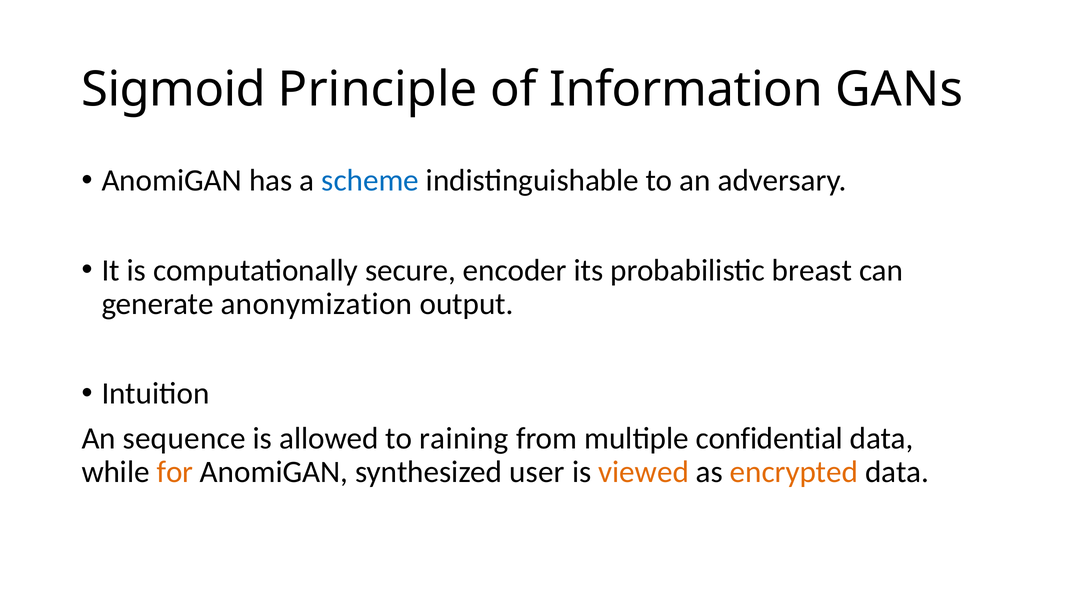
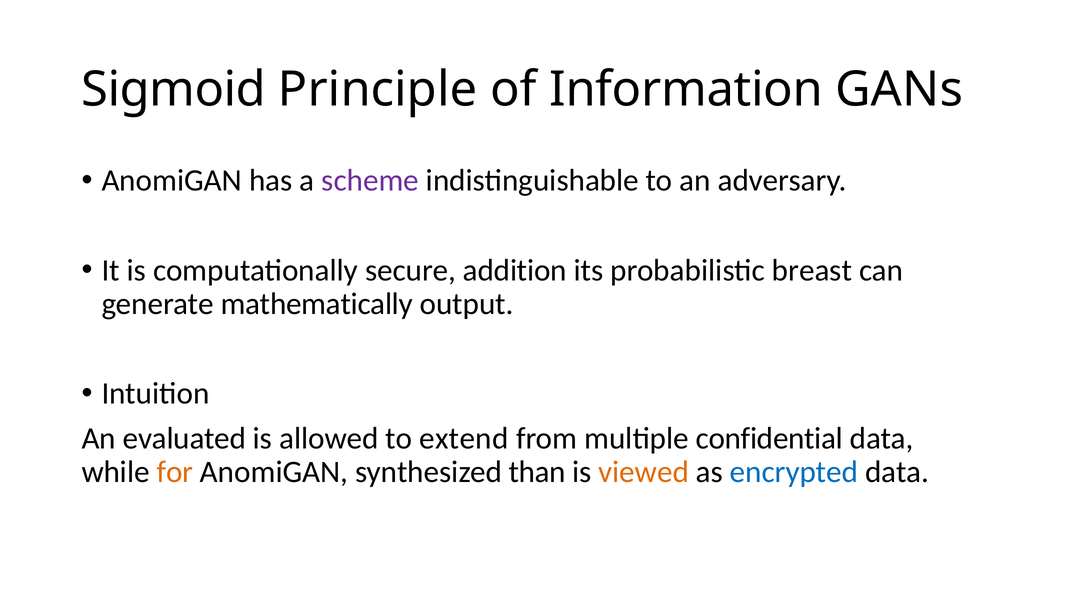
scheme colour: blue -> purple
encoder: encoder -> addition
anonymization: anonymization -> mathematically
sequence: sequence -> evaluated
raining: raining -> extend
user: user -> than
encrypted colour: orange -> blue
